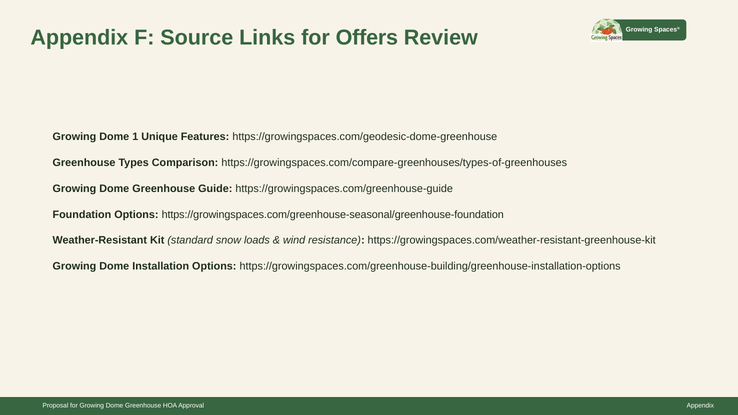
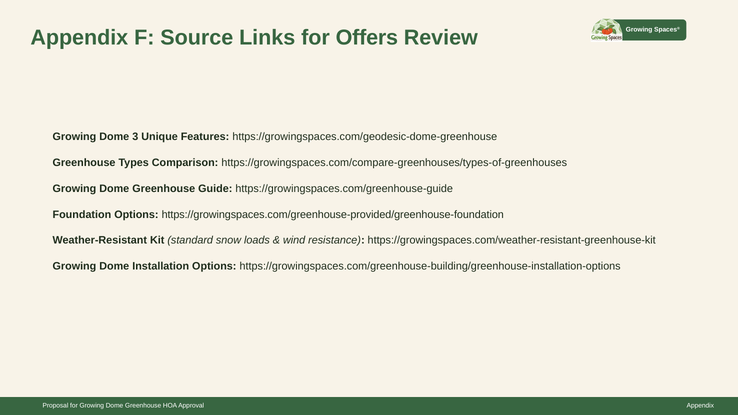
1: 1 -> 3
https://growingspaces.com/greenhouse-seasonal/greenhouse-foundation: https://growingspaces.com/greenhouse-seasonal/greenhouse-foundation -> https://growingspaces.com/greenhouse-provided/greenhouse-foundation
